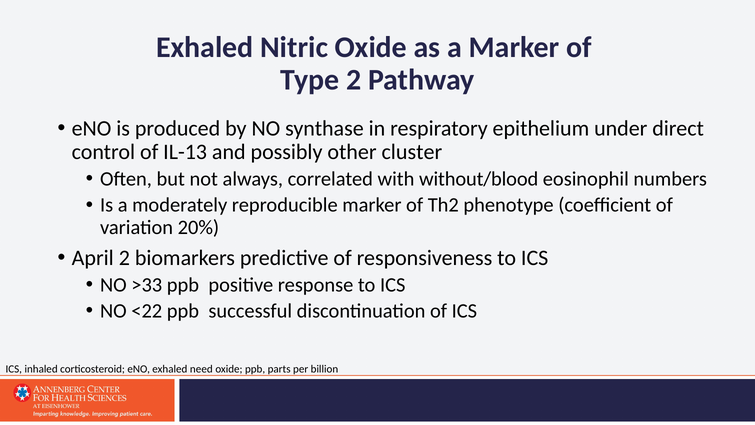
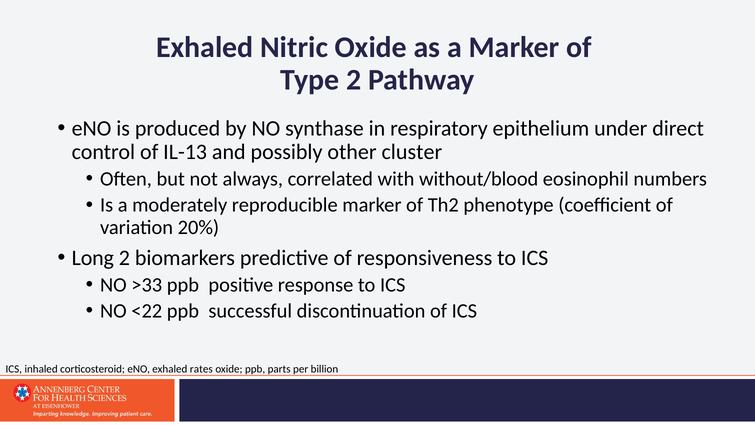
April: April -> Long
need: need -> rates
